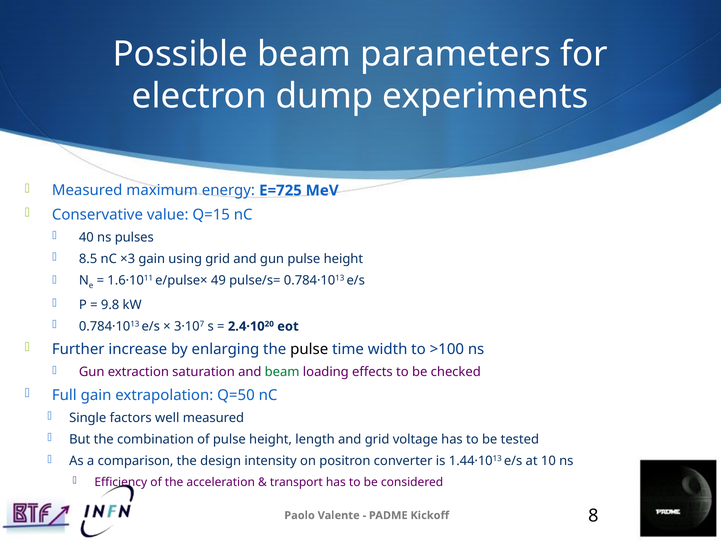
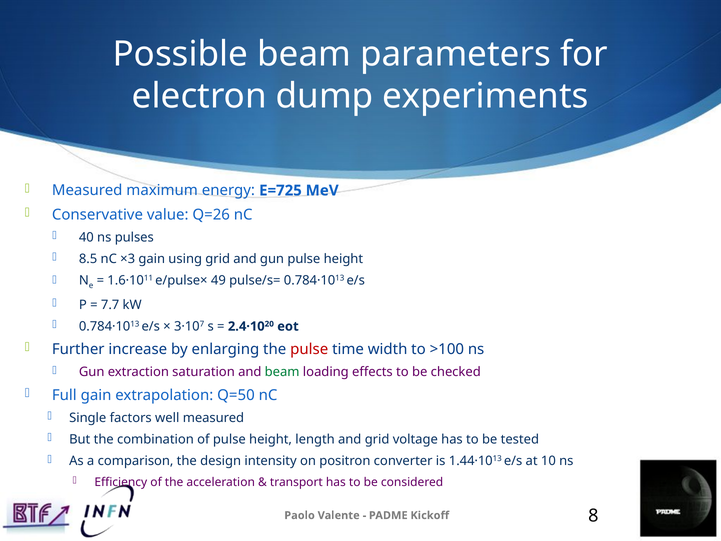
Q=15: Q=15 -> Q=26
9.8: 9.8 -> 7.7
pulse at (309, 349) colour: black -> red
